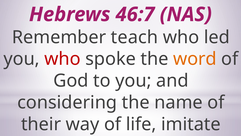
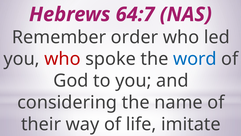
46:7: 46:7 -> 64:7
teach: teach -> order
word colour: orange -> blue
